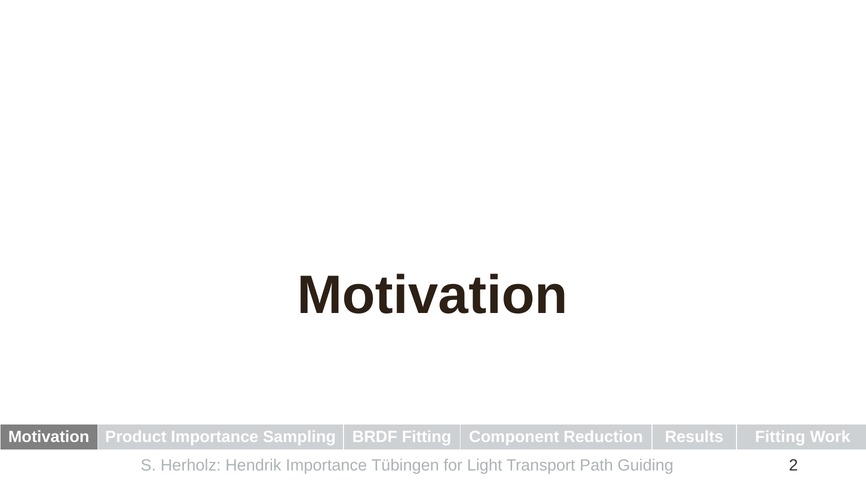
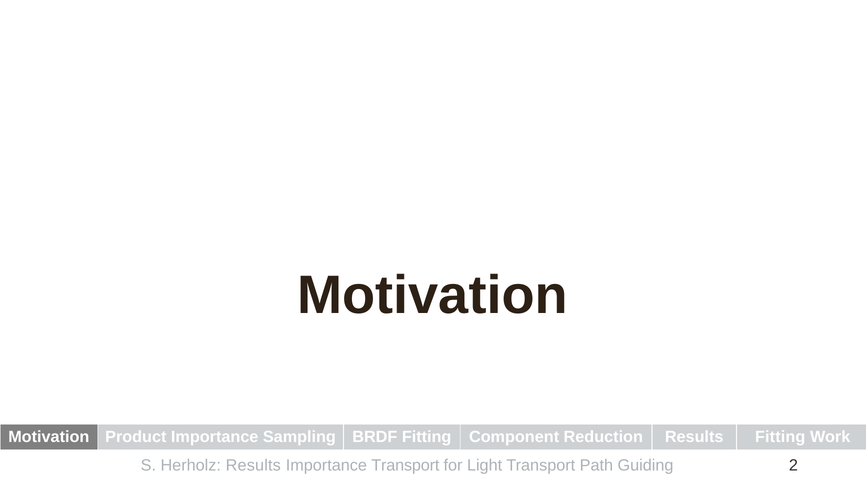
Hendrik at (253, 465): Hendrik -> Results
Importance Tübingen: Tübingen -> Transport
